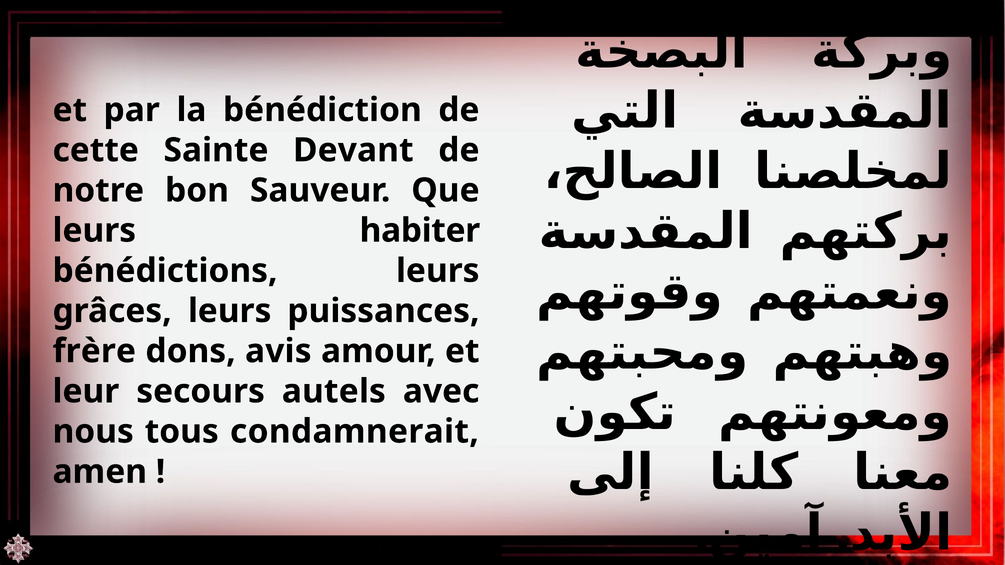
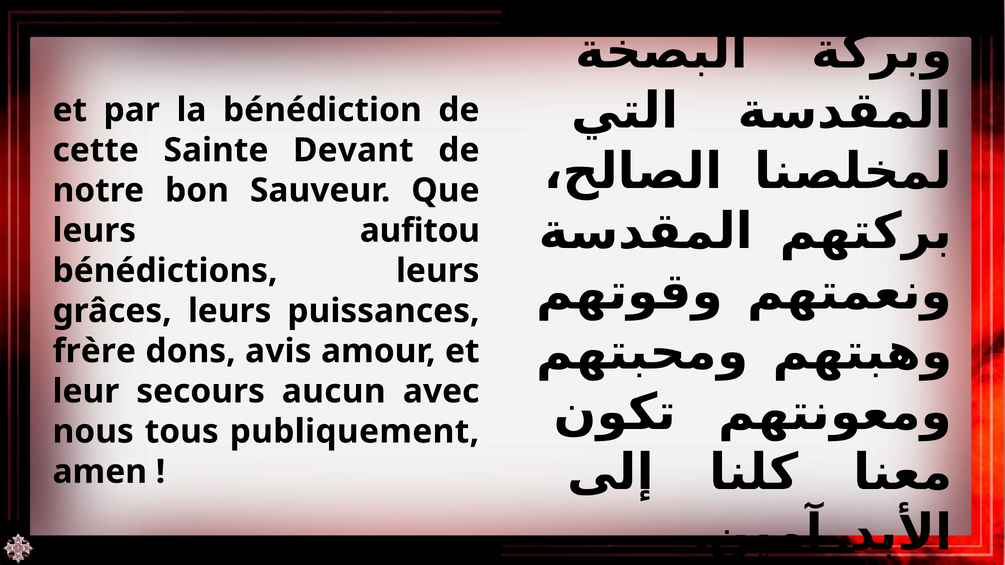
habiter: habiter -> aufitou
autels: autels -> aucun
condamnerait: condamnerait -> publiquement
